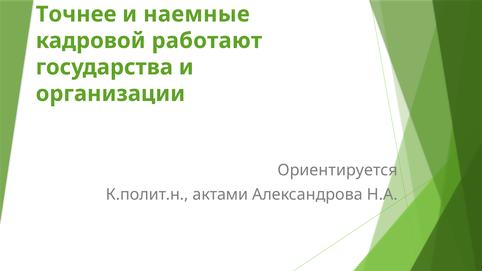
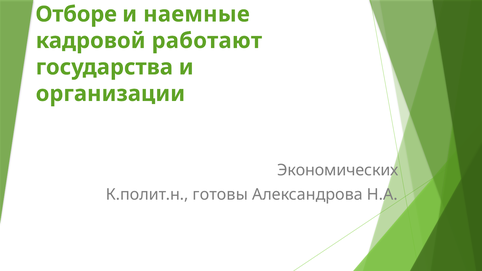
Точнее: Точнее -> Отборе
Ориентируется: Ориентируется -> Экономических
актами: актами -> готовы
